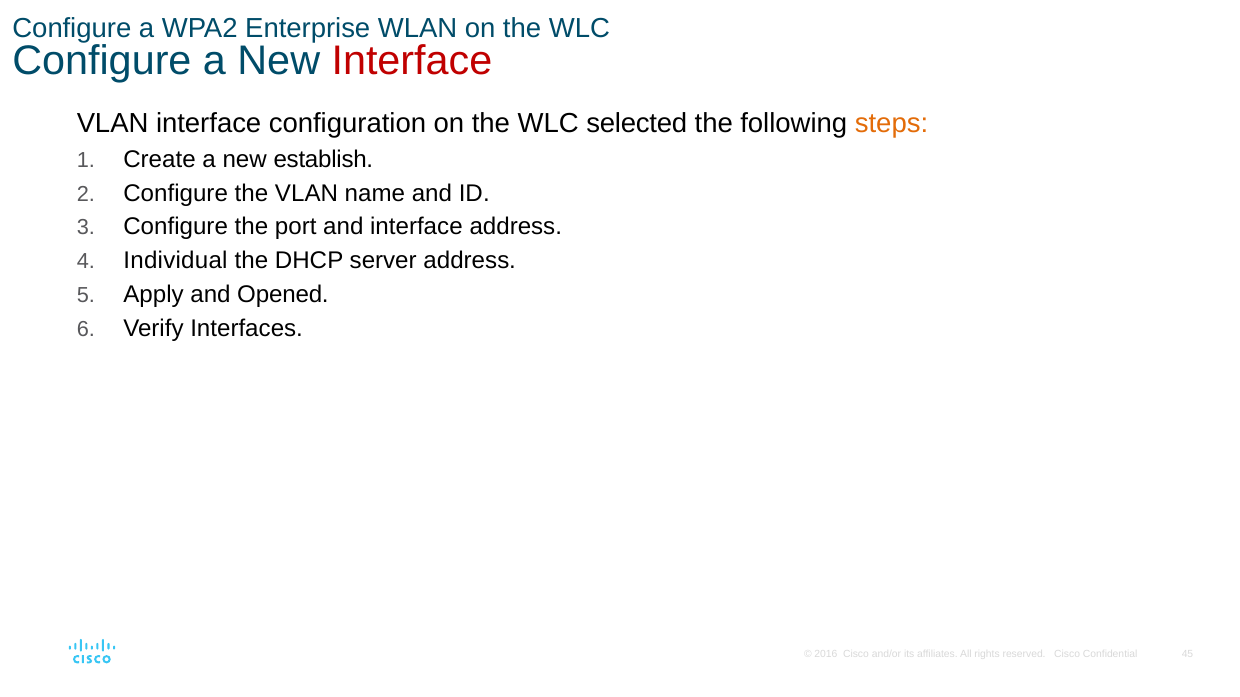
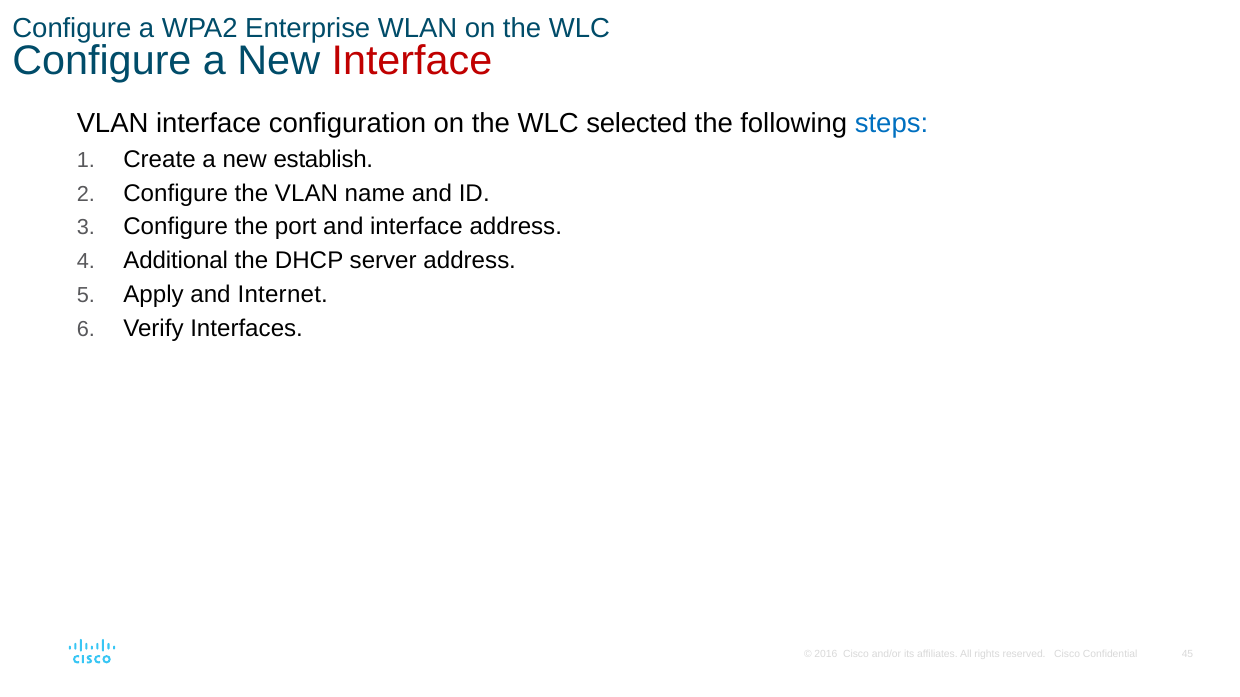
steps colour: orange -> blue
Individual: Individual -> Additional
Opened: Opened -> Internet
